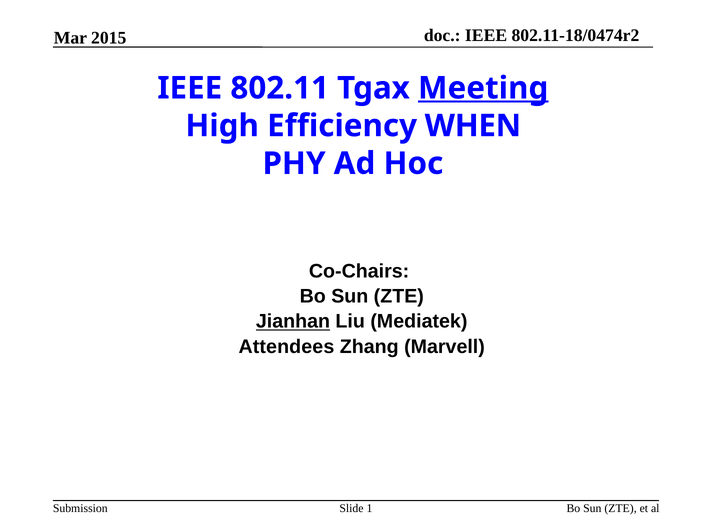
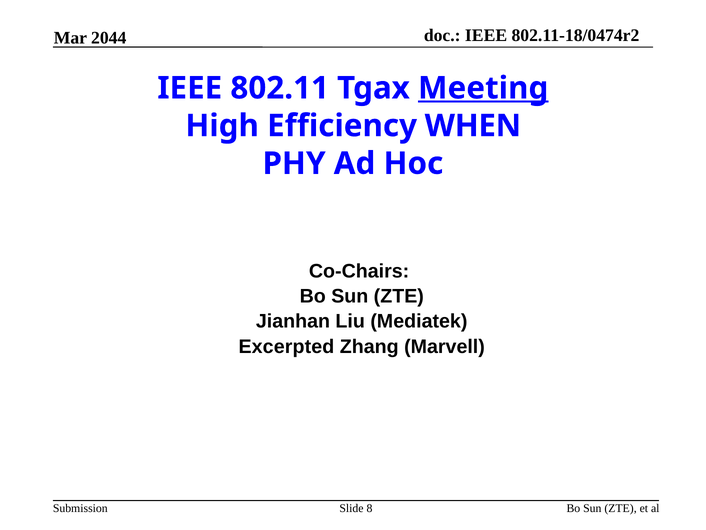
2015: 2015 -> 2044
Jianhan underline: present -> none
Attendees: Attendees -> Excerpted
1: 1 -> 8
